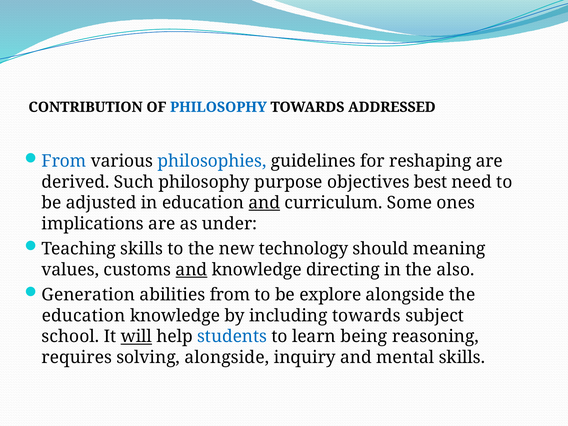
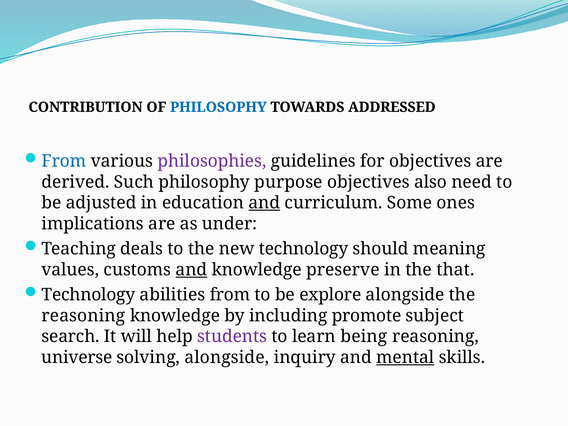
philosophies colour: blue -> purple
for reshaping: reshaping -> objectives
best: best -> also
Teaching skills: skills -> deals
directing: directing -> preserve
also: also -> that
Generation at (88, 295): Generation -> Technology
education at (83, 316): education -> reasoning
including towards: towards -> promote
school: school -> search
will underline: present -> none
students colour: blue -> purple
requires: requires -> universe
mental underline: none -> present
